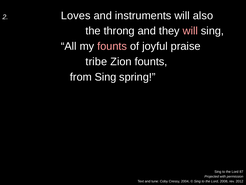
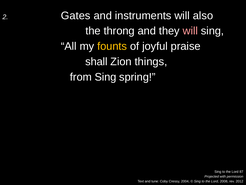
Loves: Loves -> Gates
founts at (112, 46) colour: pink -> yellow
tribe: tribe -> shall
Zion founts: founts -> things
